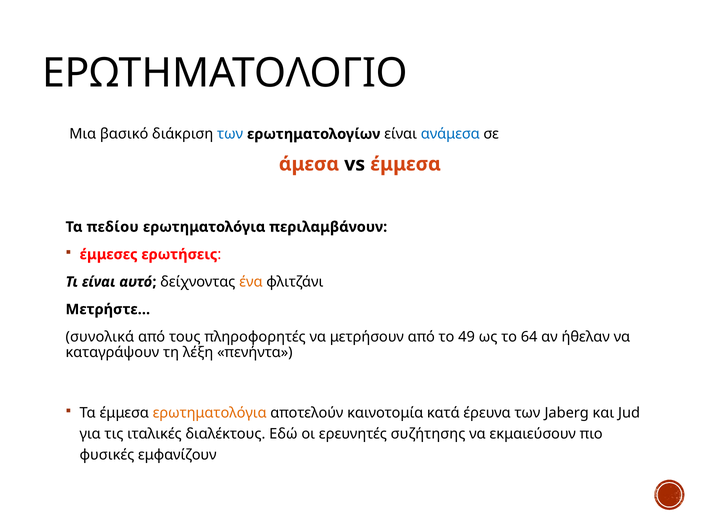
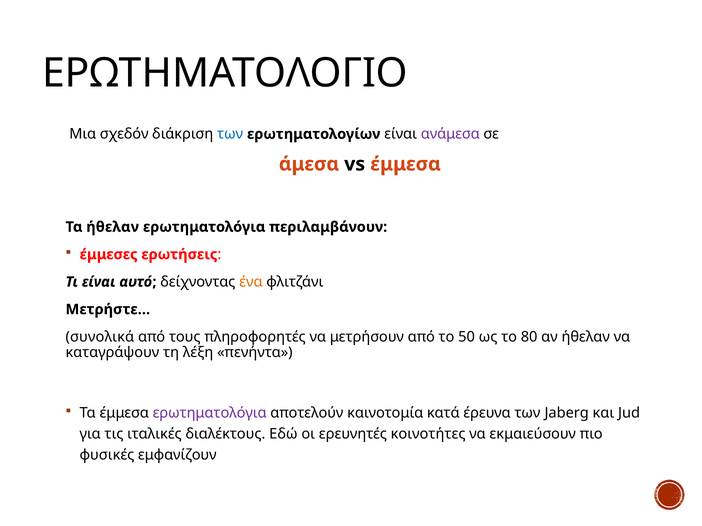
βασικό: βασικό -> σχεδόν
ανάμεσα colour: blue -> purple
Τα πεδίου: πεδίου -> ήθελαν
49: 49 -> 50
64: 64 -> 80
ερωτηματολόγια at (210, 413) colour: orange -> purple
συζήτησης: συζήτησης -> κοινοτήτες
